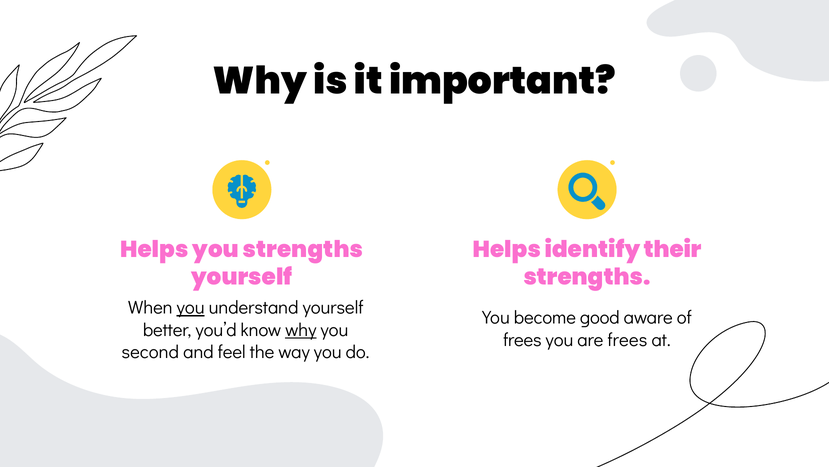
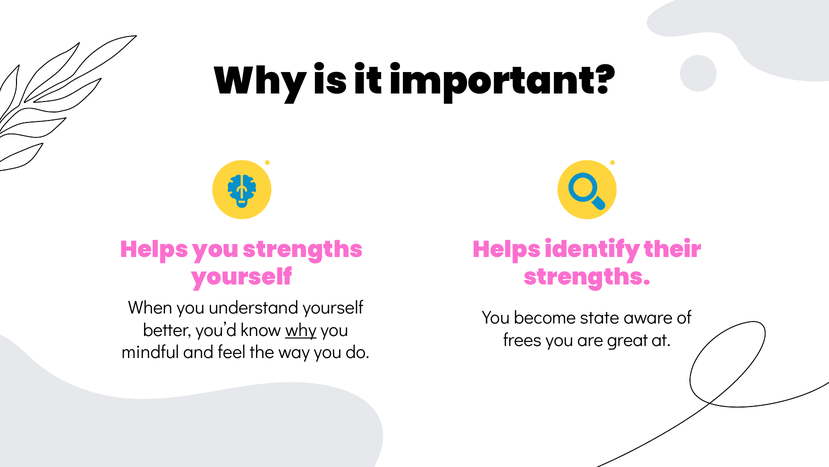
you at (191, 307) underline: present -> none
good: good -> state
are frees: frees -> great
second: second -> mindful
